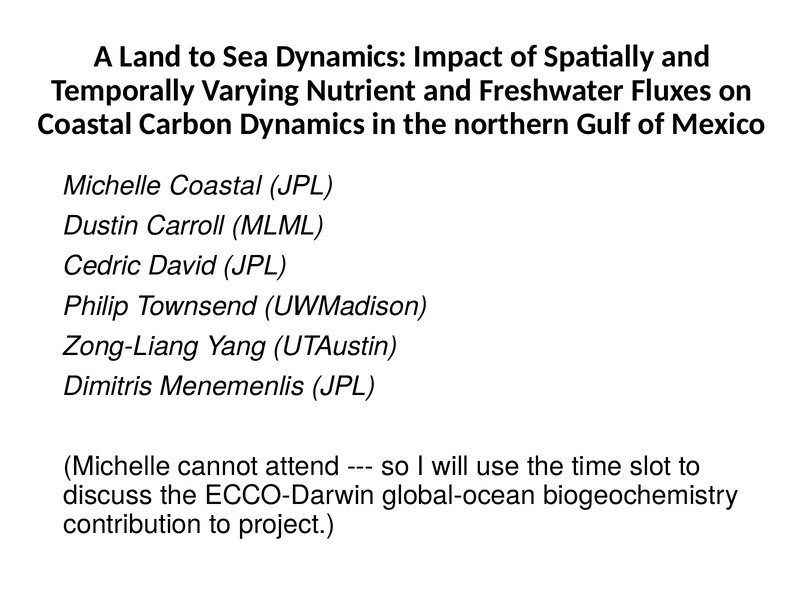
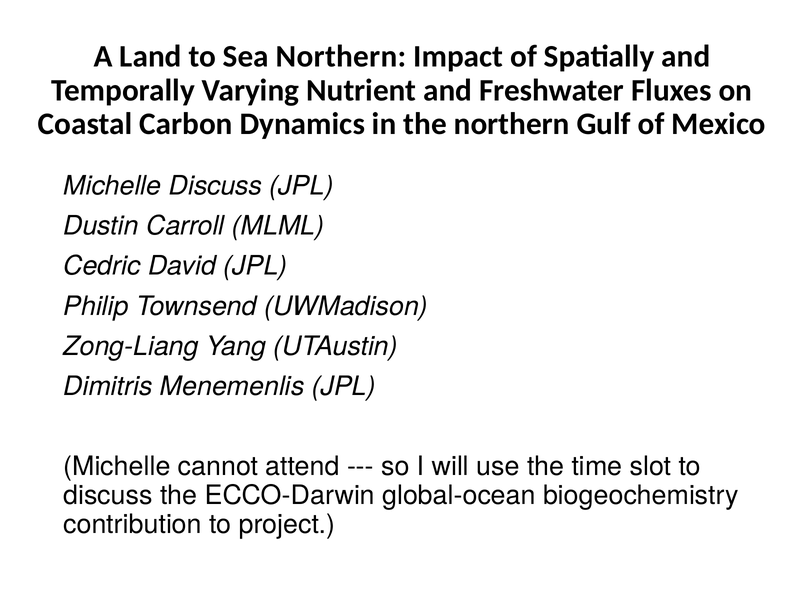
Sea Dynamics: Dynamics -> Northern
Michelle Coastal: Coastal -> Discuss
